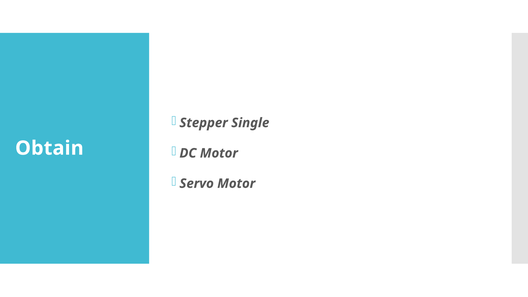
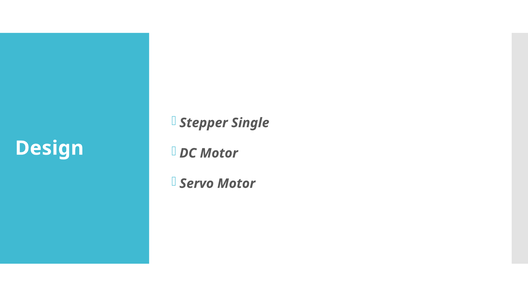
Obtain: Obtain -> Design
